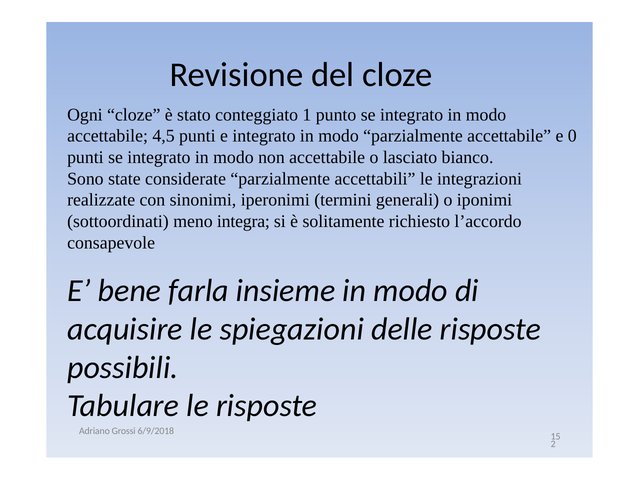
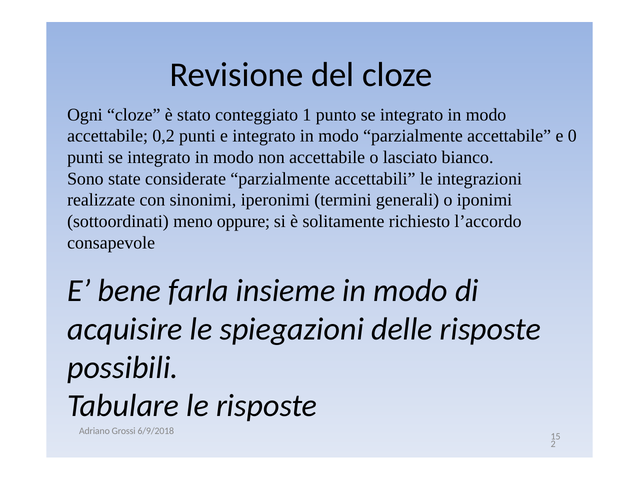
4,5: 4,5 -> 0,2
integra: integra -> oppure
